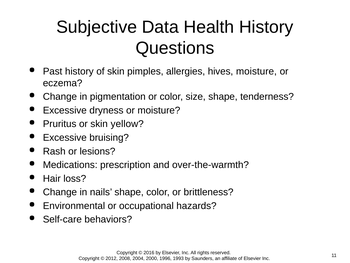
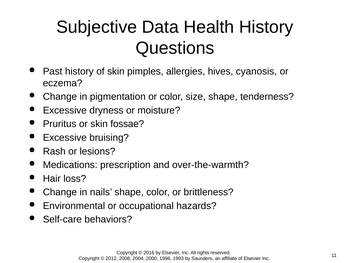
hives moisture: moisture -> cyanosis
yellow: yellow -> fossae
